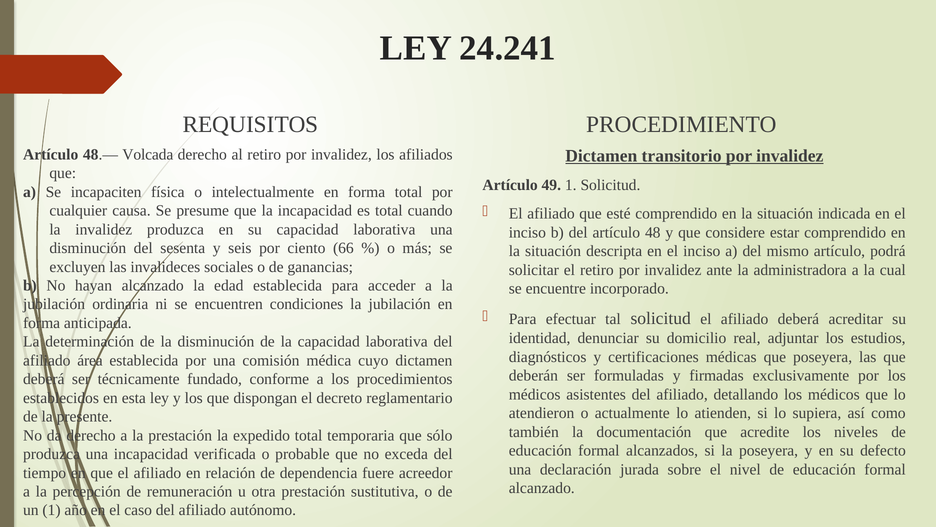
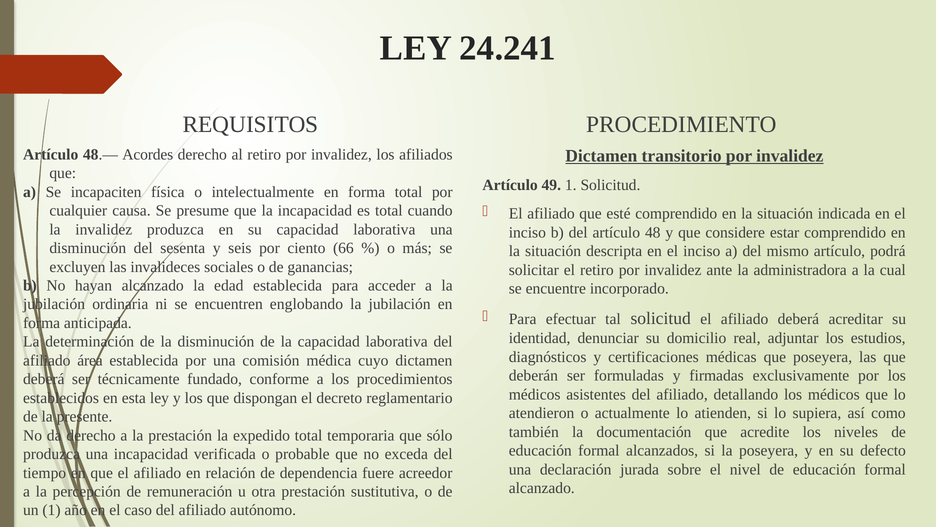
Volcada: Volcada -> Acordes
condiciones: condiciones -> englobando
